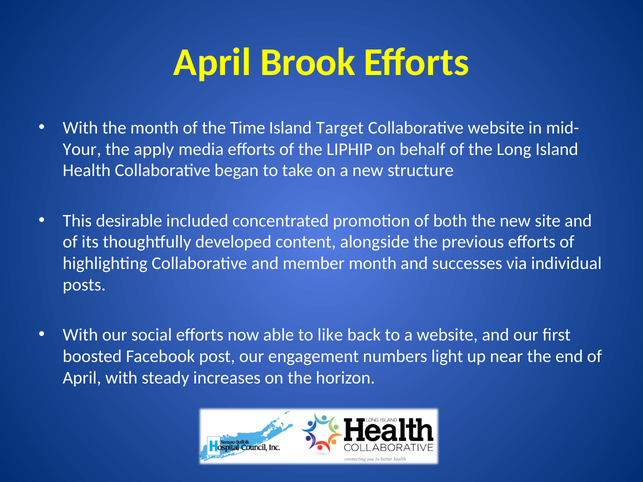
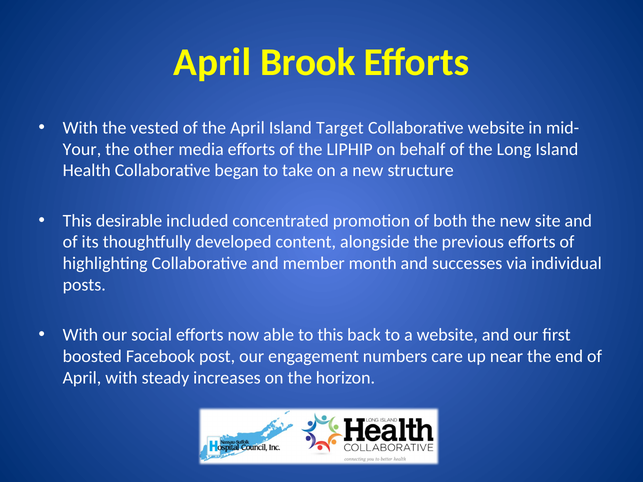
the month: month -> vested
the Time: Time -> April
apply: apply -> other
to like: like -> this
light: light -> care
